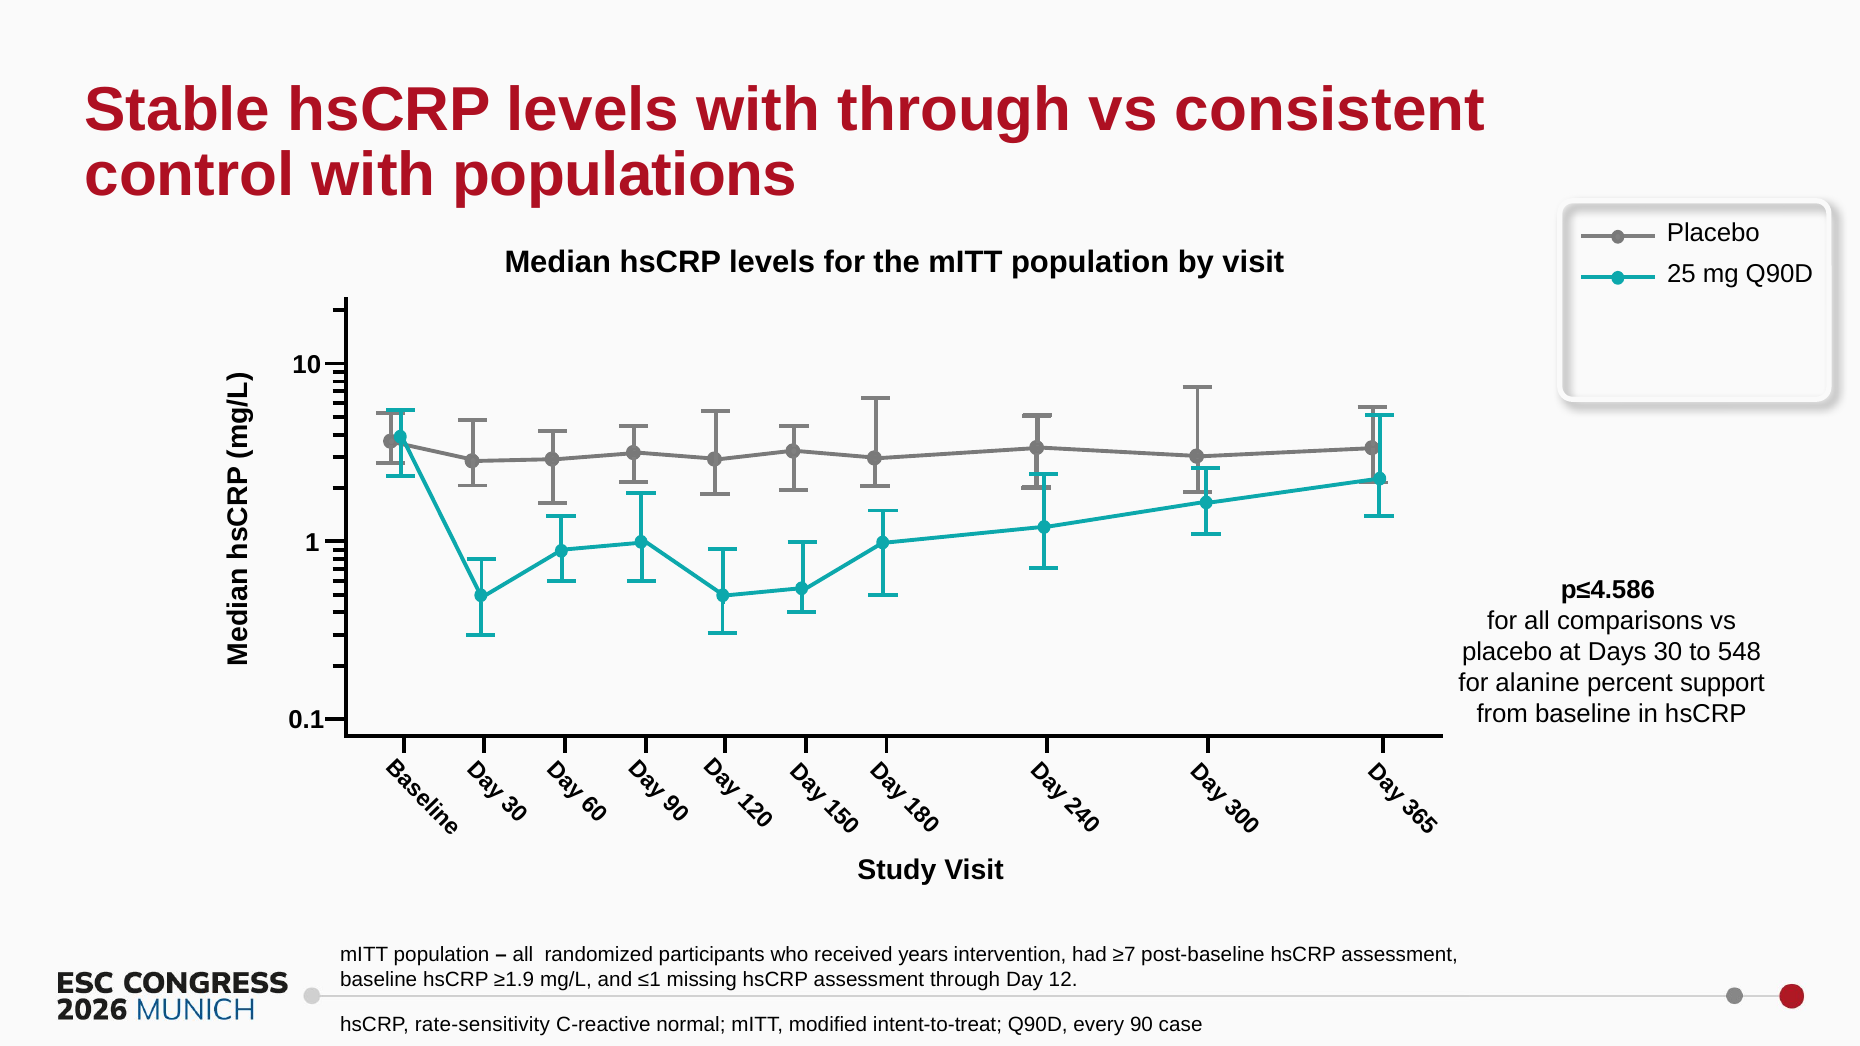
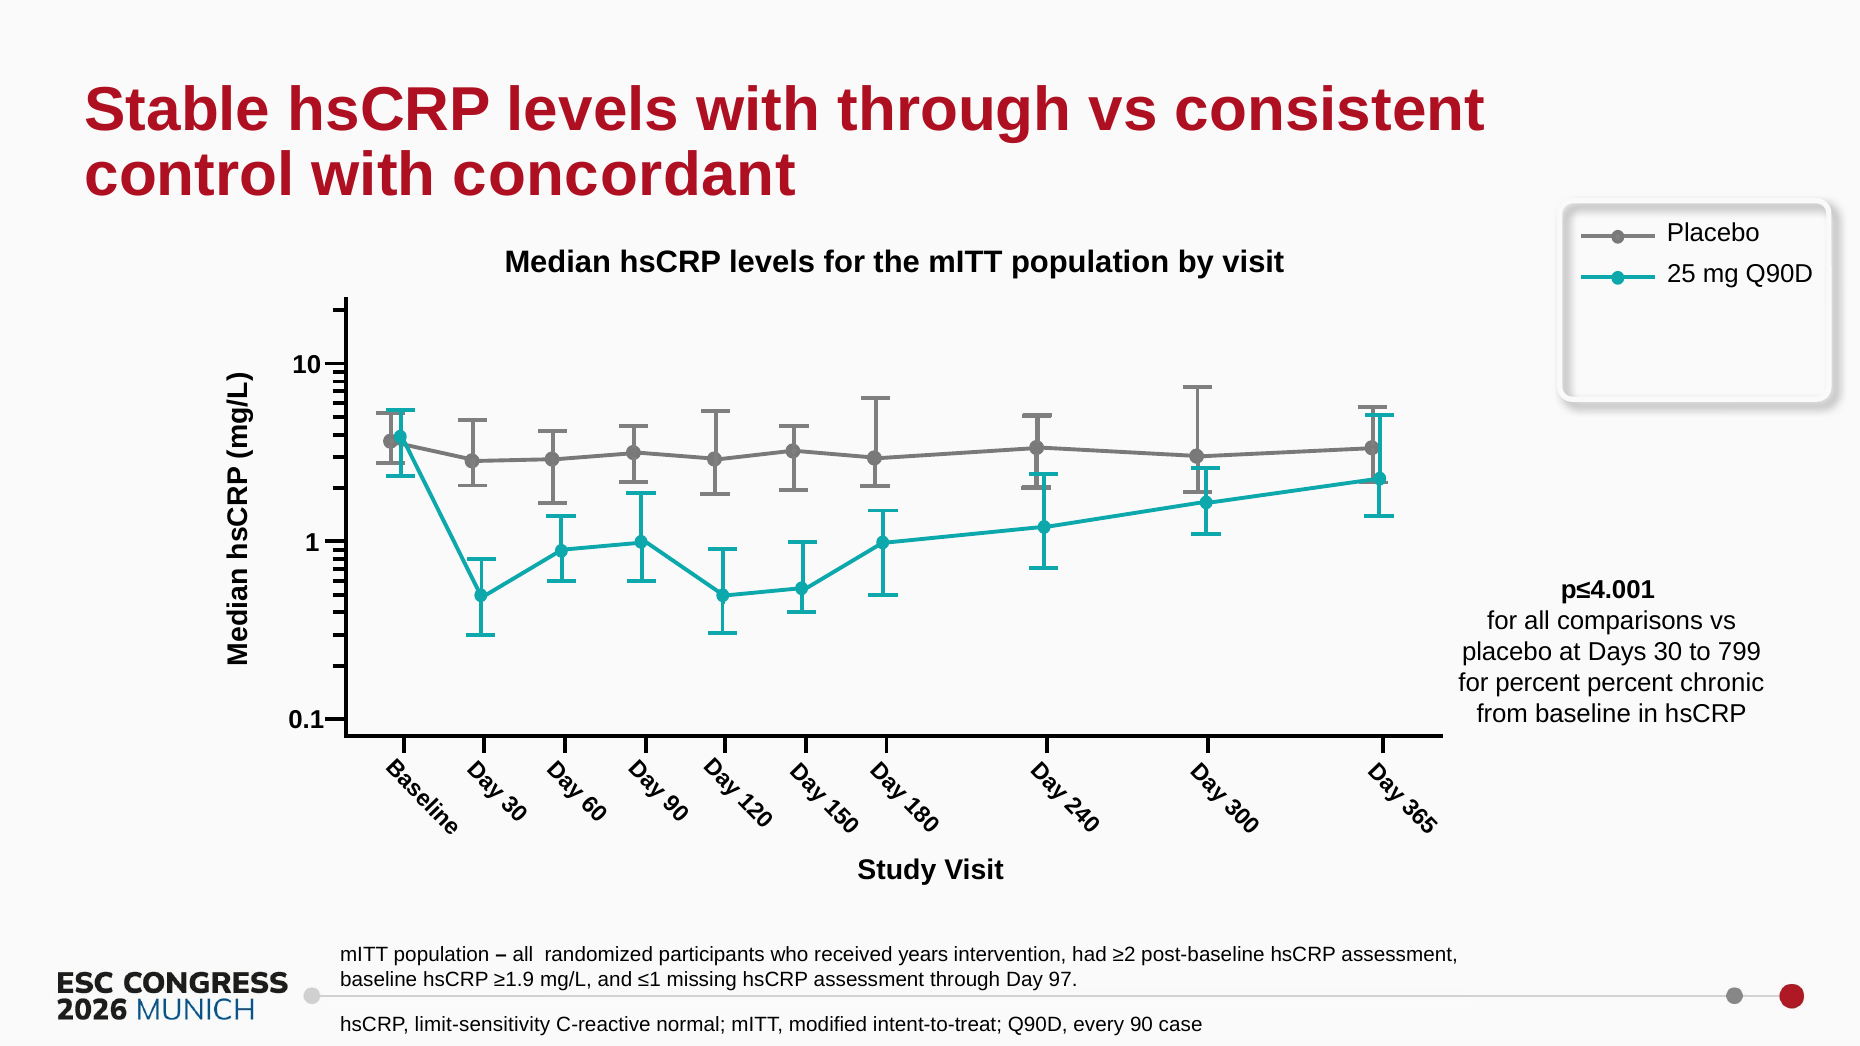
populations: populations -> concordant
p≤4.586: p≤4.586 -> p≤4.001
548: 548 -> 799
for alanine: alanine -> percent
support: support -> chronic
≥7: ≥7 -> ≥2
12: 12 -> 97
rate-sensitivity: rate-sensitivity -> limit-sensitivity
